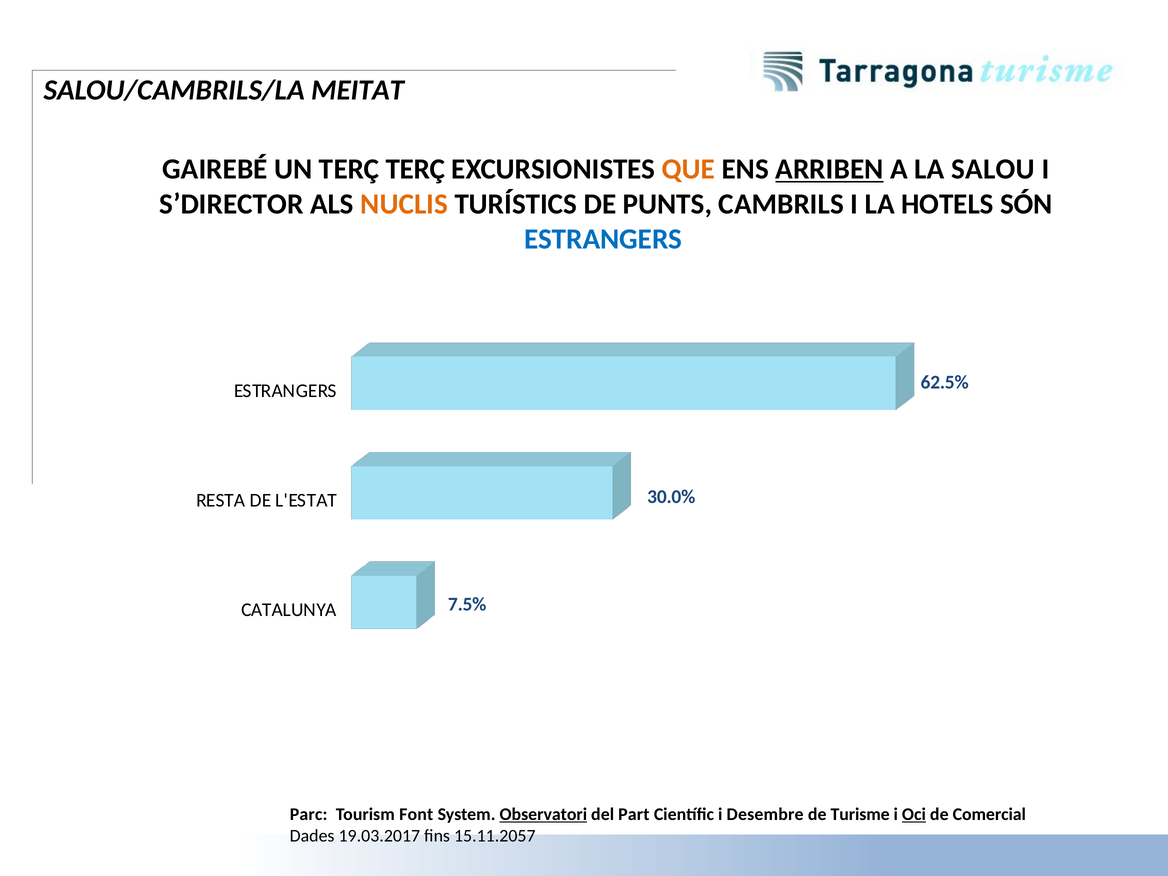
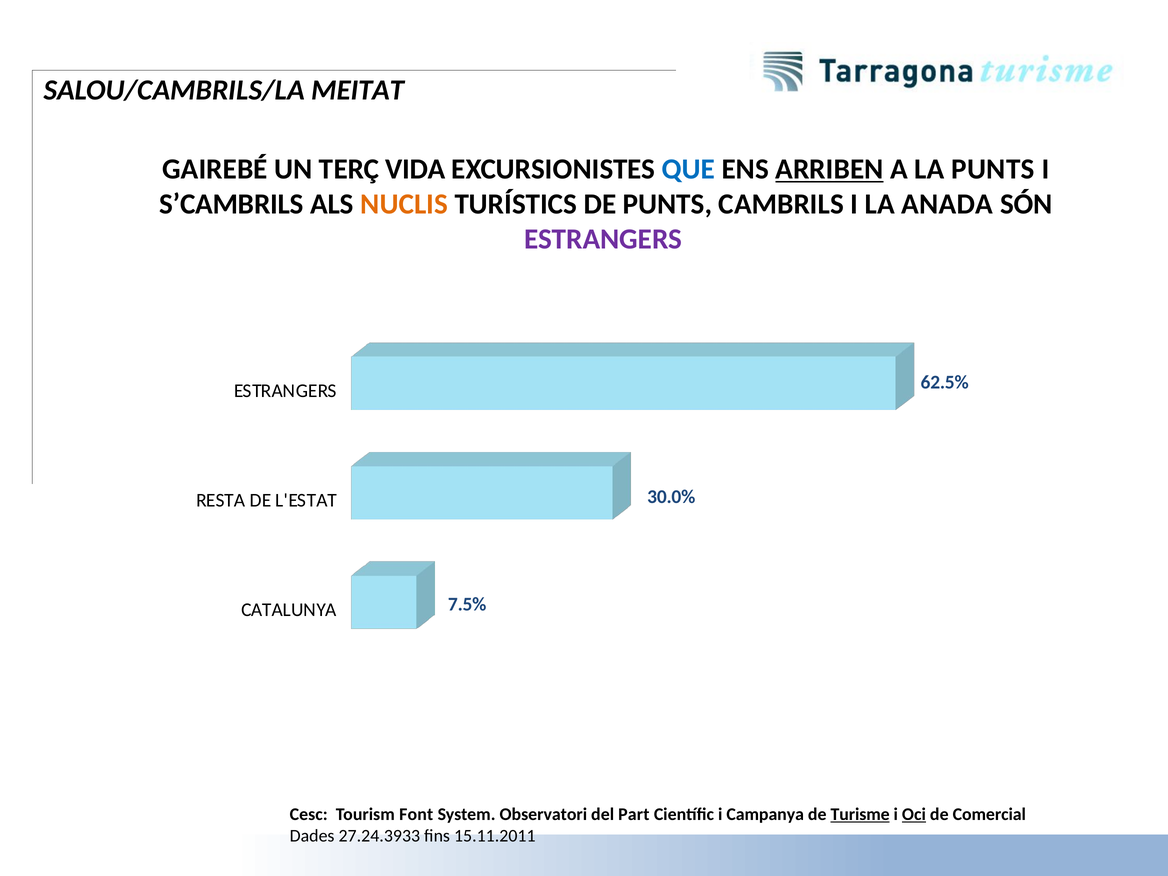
TERÇ TERÇ: TERÇ -> VIDA
QUE colour: orange -> blue
LA SALOU: SALOU -> PUNTS
S’DIRECTOR: S’DIRECTOR -> S’CAMBRILS
HOTELS: HOTELS -> ANADA
ESTRANGERS at (603, 239) colour: blue -> purple
Parc: Parc -> Cesc
Observatori underline: present -> none
Desembre: Desembre -> Campanya
Turisme underline: none -> present
19.03.2017: 19.03.2017 -> 27.24.3933
15.11.2057: 15.11.2057 -> 15.11.2011
